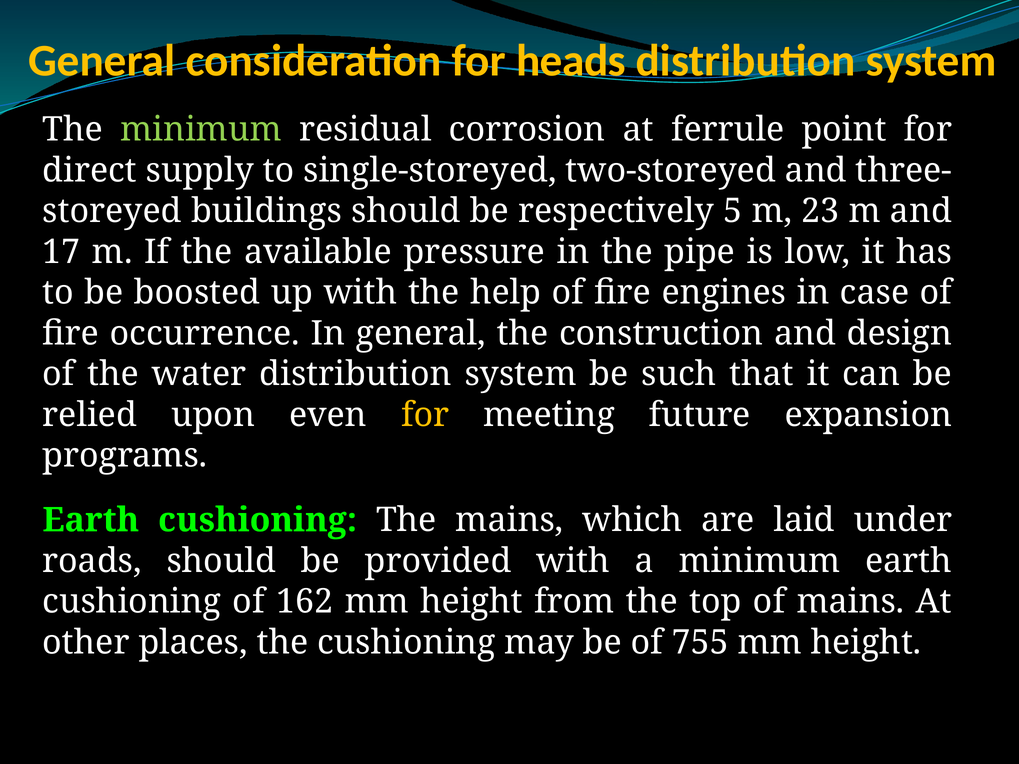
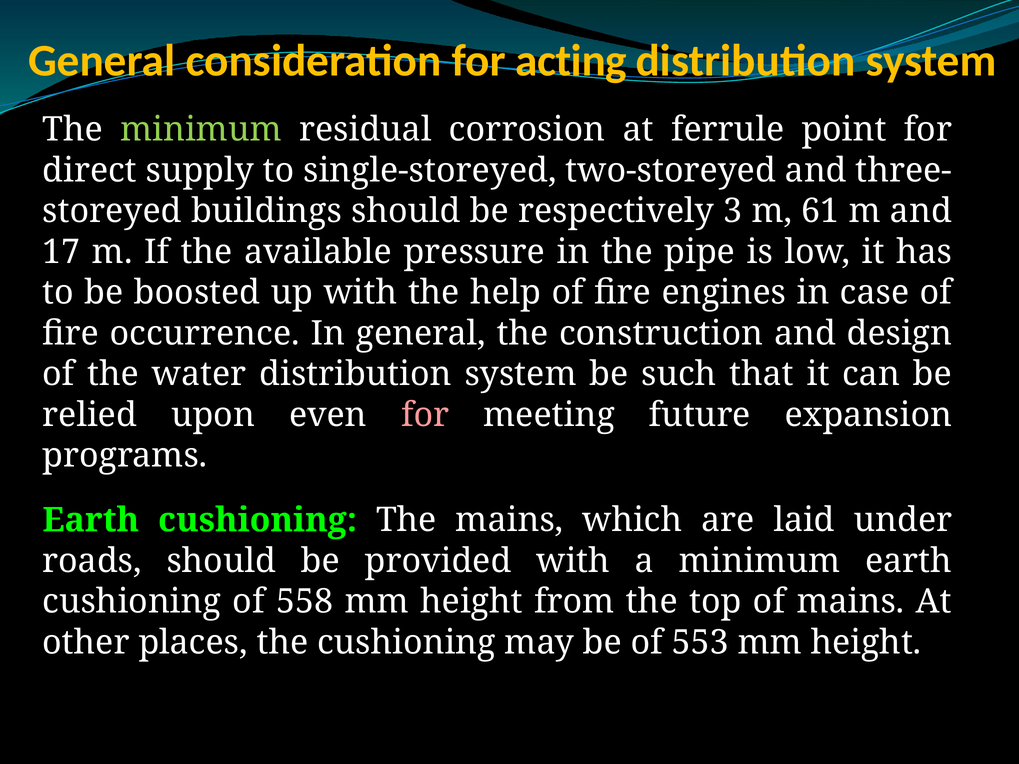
heads: heads -> acting
5: 5 -> 3
23: 23 -> 61
for at (425, 415) colour: yellow -> pink
162: 162 -> 558
755: 755 -> 553
